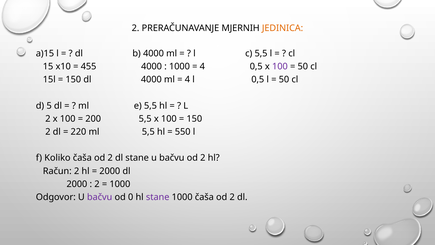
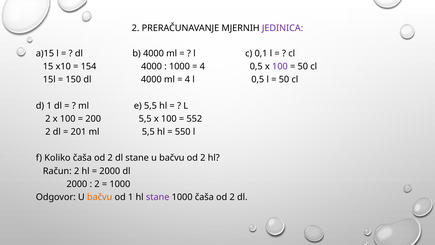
JEDINICA colour: orange -> purple
c 5,5: 5,5 -> 0,1
455: 455 -> 154
d 5: 5 -> 1
150 at (194, 119): 150 -> 552
220: 220 -> 201
bačvu at (100, 197) colour: purple -> orange
od 0: 0 -> 1
